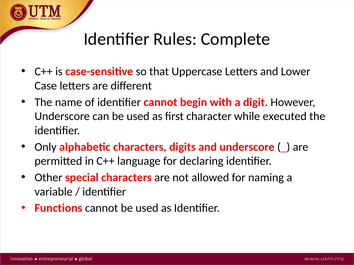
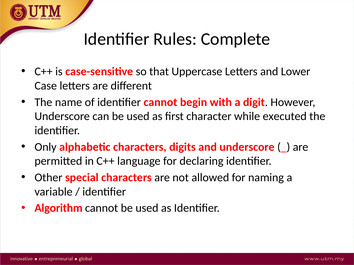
Functions: Functions -> Algorithm
